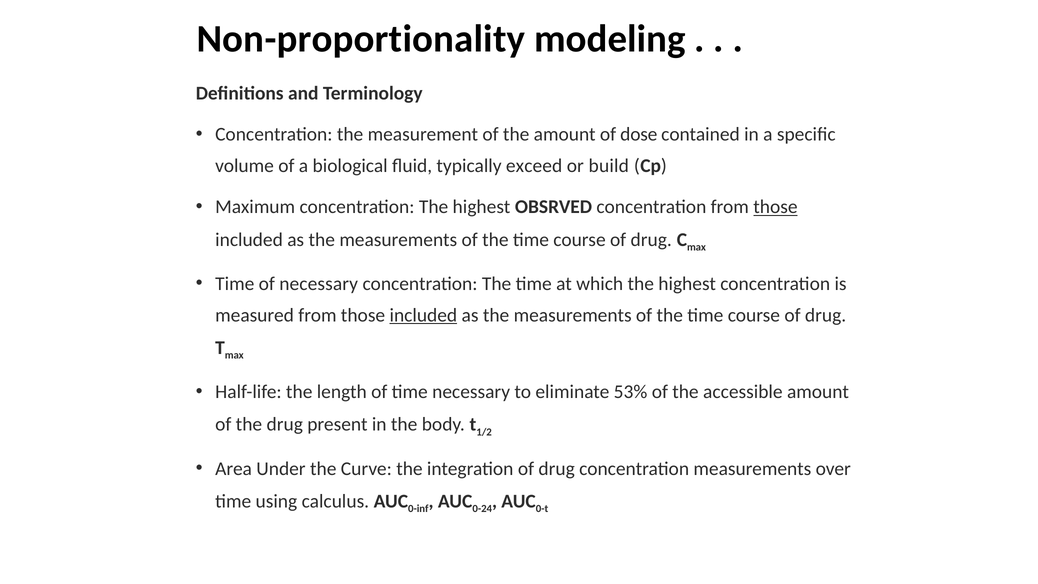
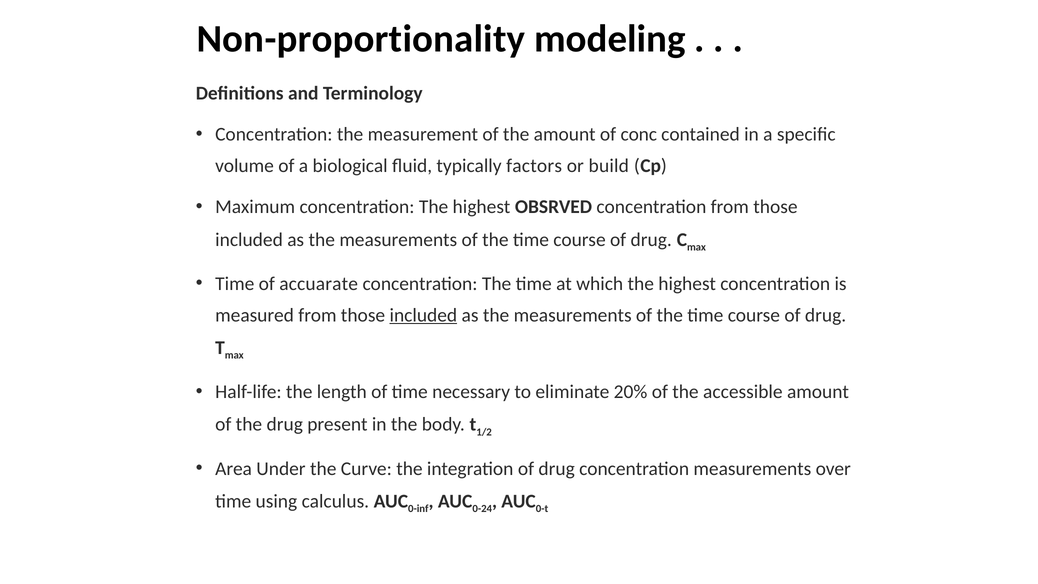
dose: dose -> conc
exceed: exceed -> factors
those at (775, 207) underline: present -> none
of necessary: necessary -> accuarate
53%: 53% -> 20%
